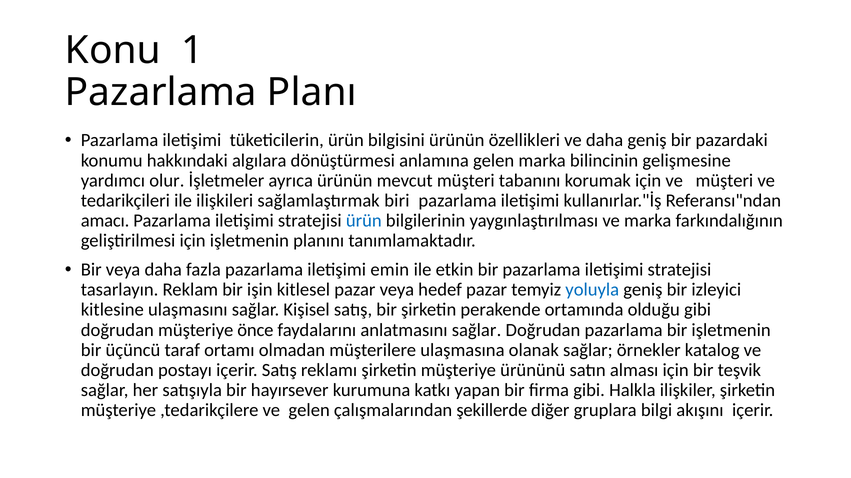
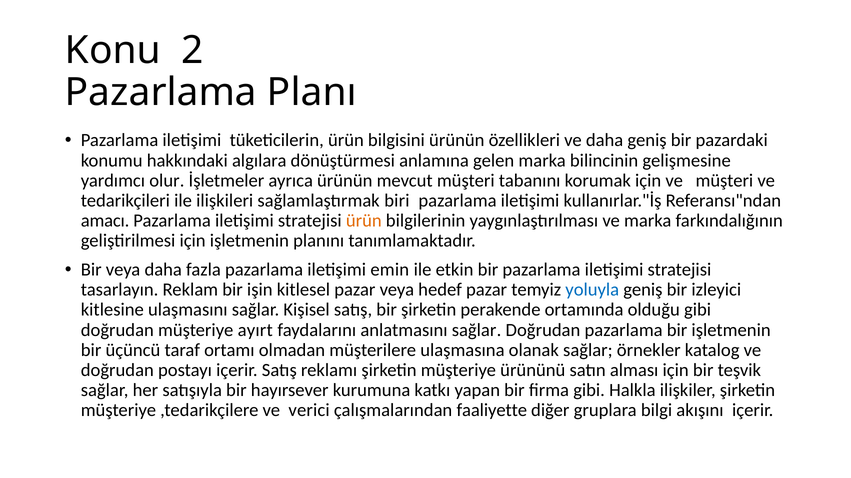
1: 1 -> 2
ürün at (364, 221) colour: blue -> orange
önce: önce -> ayırt
ve gelen: gelen -> verici
şekillerde: şekillerde -> faaliyette
